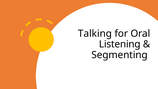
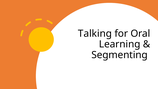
Listening: Listening -> Learning
